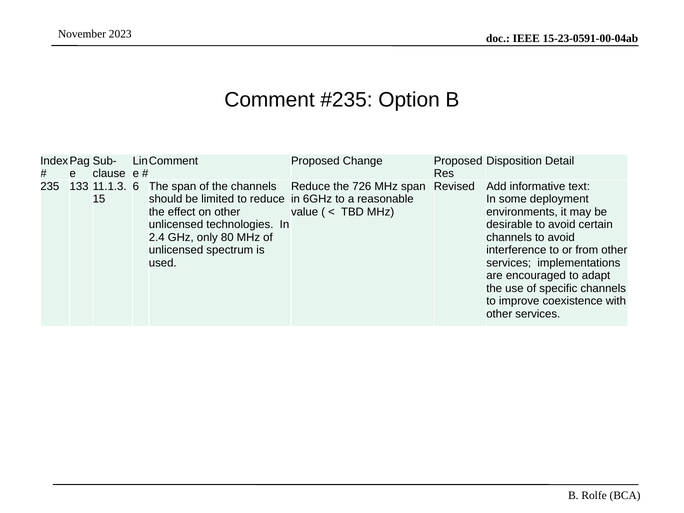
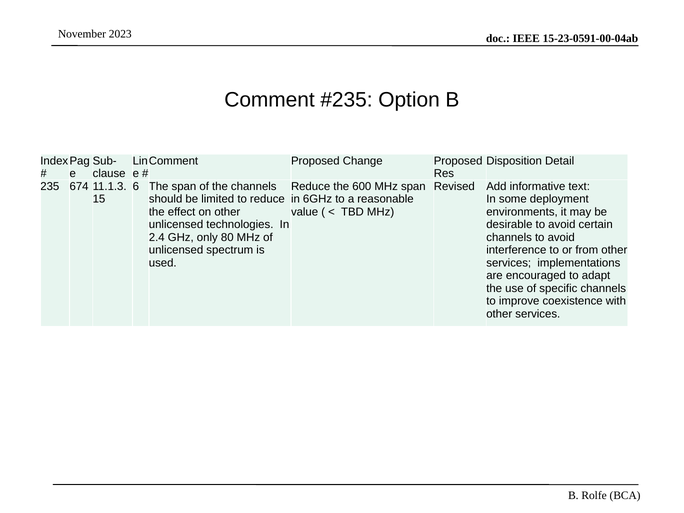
133: 133 -> 674
726: 726 -> 600
